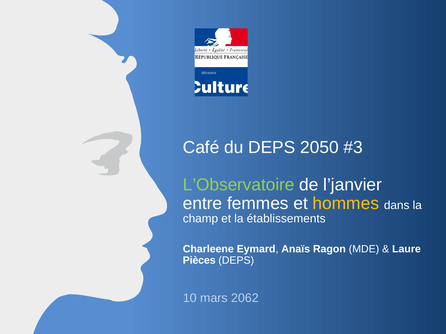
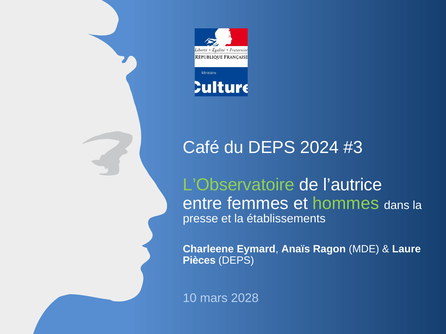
2050: 2050 -> 2024
l’janvier: l’janvier -> l’autrice
hommes colour: yellow -> light green
champ: champ -> presse
2062: 2062 -> 2028
